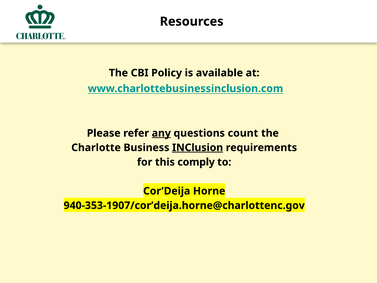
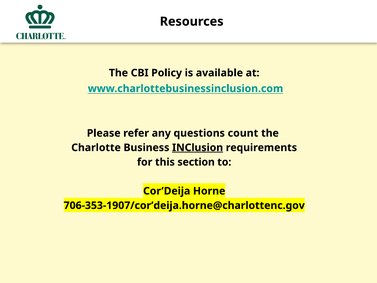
any underline: present -> none
comply: comply -> section
940-353-1907/cor’deija.horne@charlottenc.gov: 940-353-1907/cor’deija.horne@charlottenc.gov -> 706-353-1907/cor’deija.horne@charlottenc.gov
